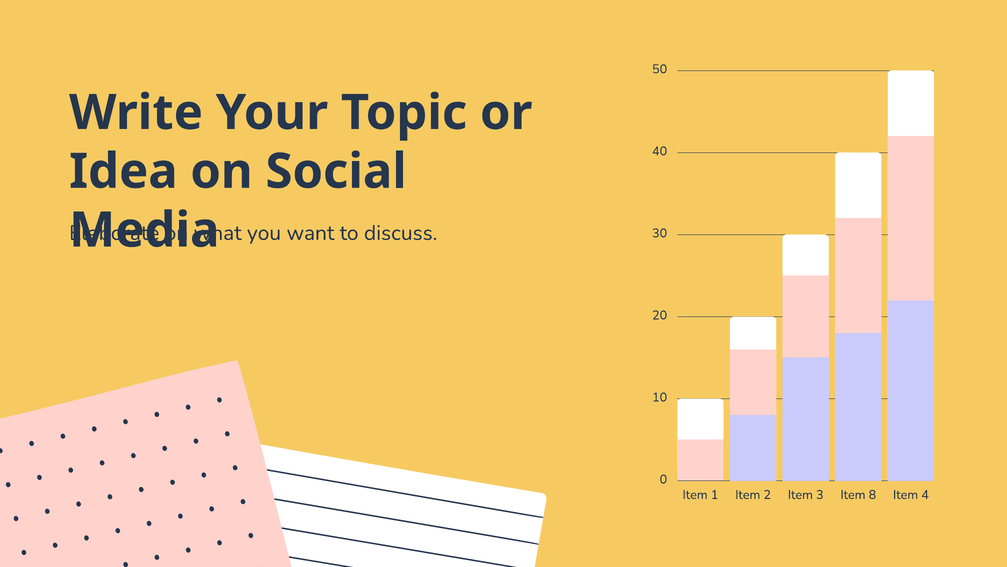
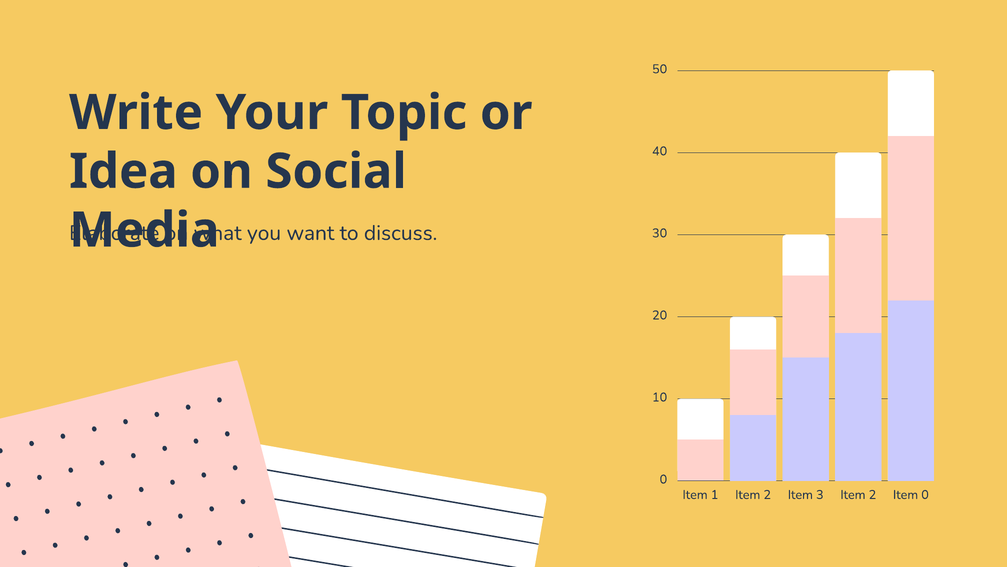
3 Item 8: 8 -> 2
Item 4: 4 -> 0
